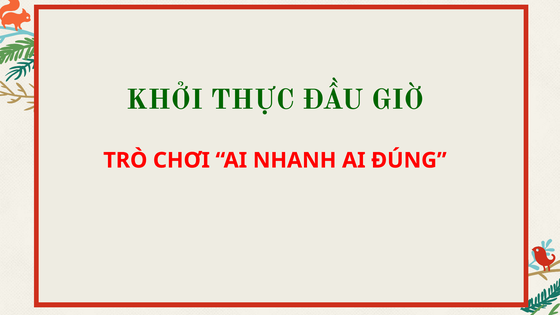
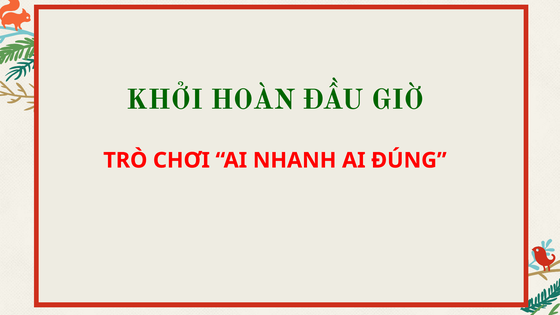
THỰC: THỰC -> HOÀN
